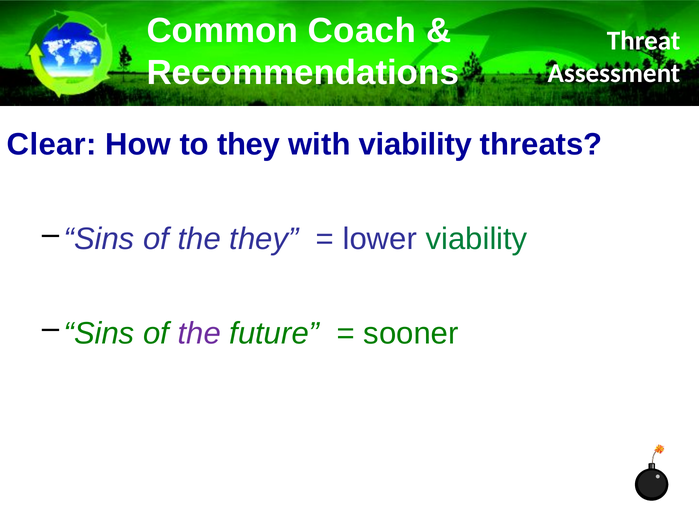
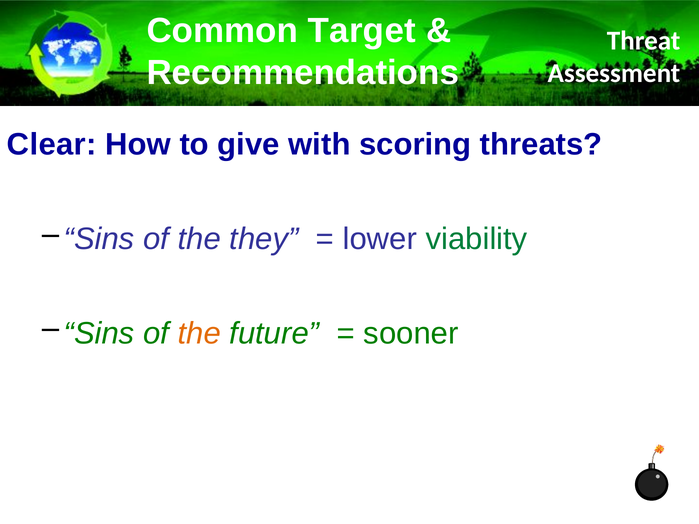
Coach: Coach -> Target
to they: they -> give
with viability: viability -> scoring
the at (199, 333) colour: purple -> orange
